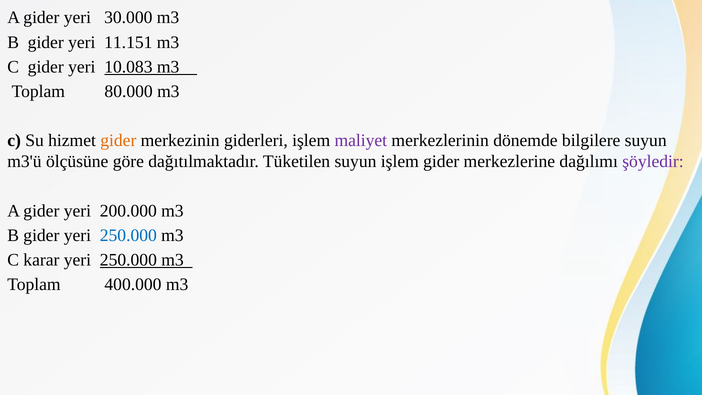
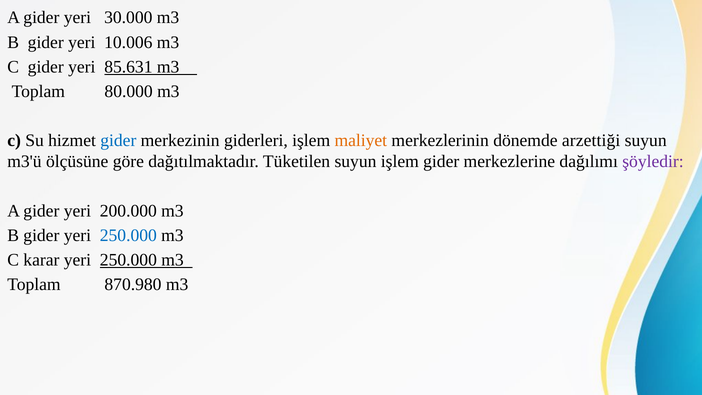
11.151: 11.151 -> 10.006
10.083: 10.083 -> 85.631
gider at (118, 140) colour: orange -> blue
maliyet colour: purple -> orange
bilgilere: bilgilere -> arzettiği
400.000: 400.000 -> 870.980
